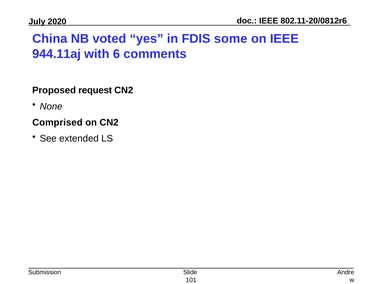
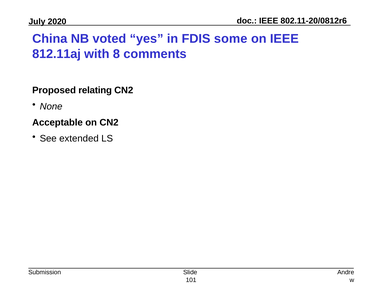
944.11aj: 944.11aj -> 812.11aj
6: 6 -> 8
request: request -> relating
Comprised: Comprised -> Acceptable
